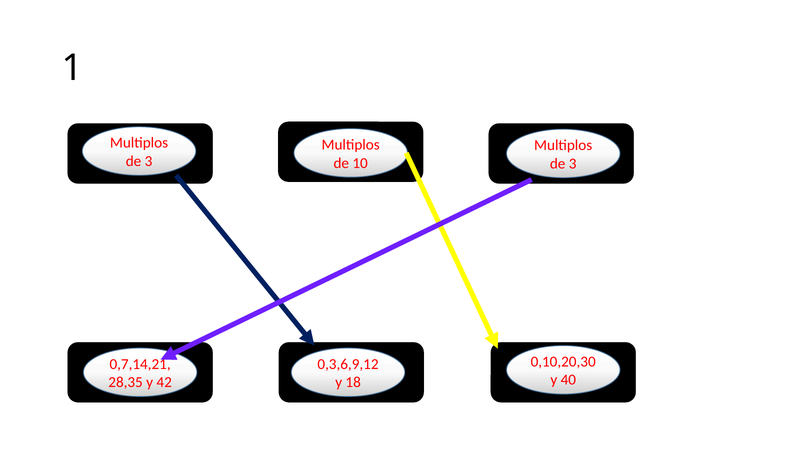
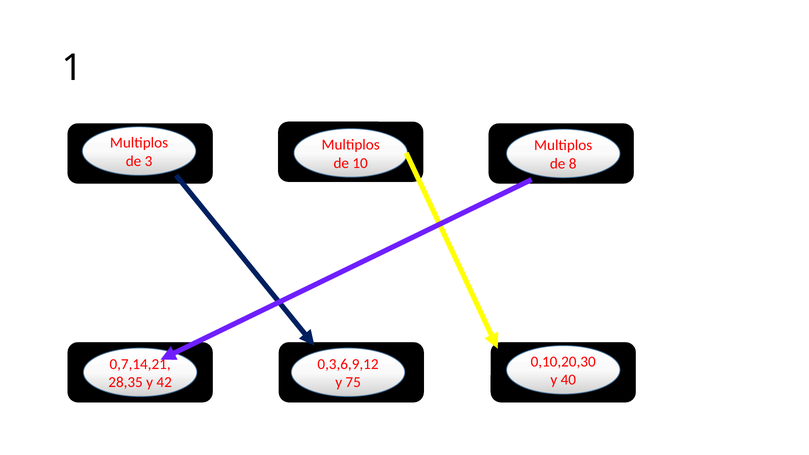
3 at (573, 164): 3 -> 8
18: 18 -> 75
